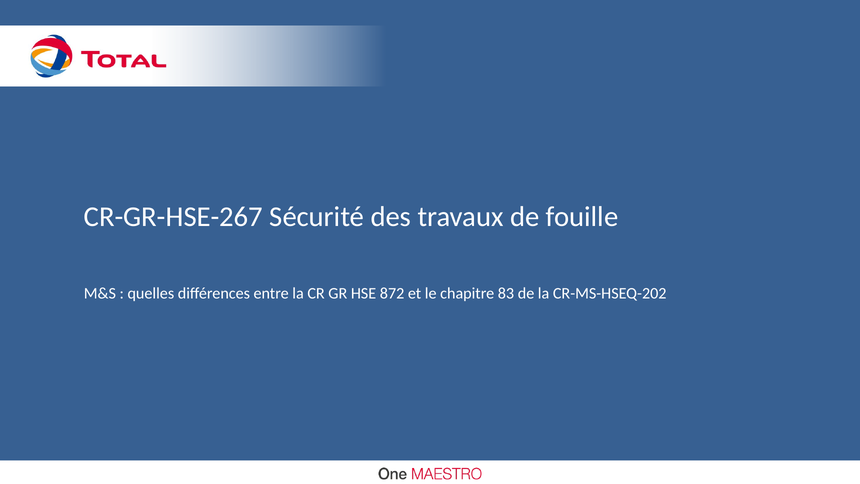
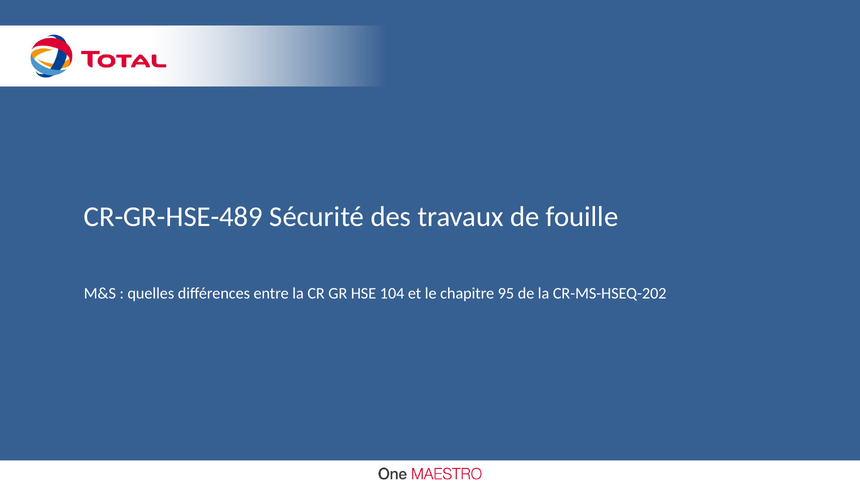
CR-GR-HSE-267: CR-GR-HSE-267 -> CR-GR-HSE-489
872: 872 -> 104
83: 83 -> 95
